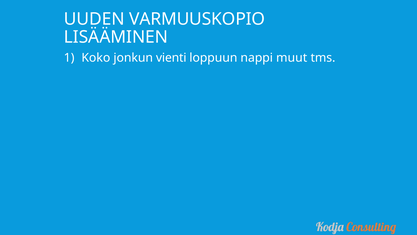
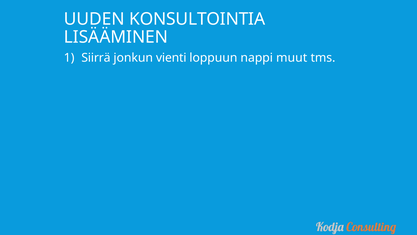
VARMUUSKOPIO: VARMUUSKOPIO -> KONSULTOINTIA
Koko: Koko -> Siirrä
